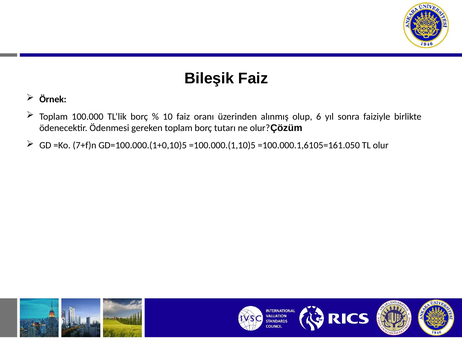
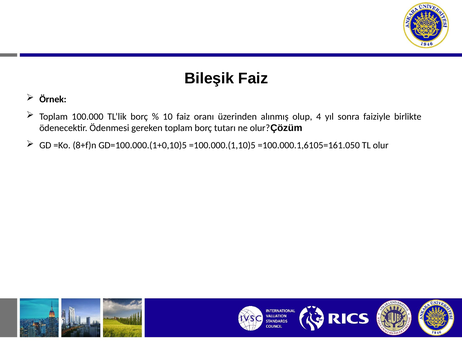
6: 6 -> 4
7+f)n: 7+f)n -> 8+f)n
